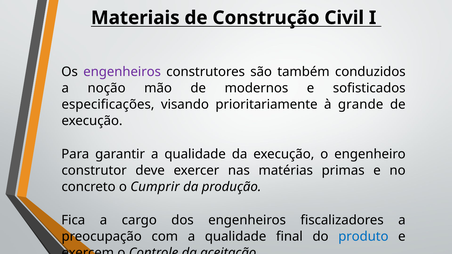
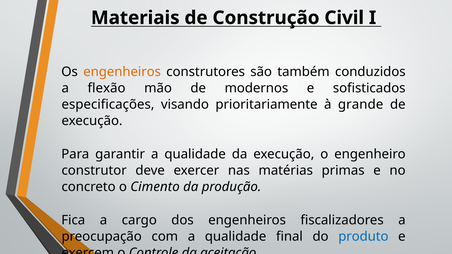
engenheiros at (122, 72) colour: purple -> orange
noção: noção -> flexão
Cumprir: Cumprir -> Cimento
